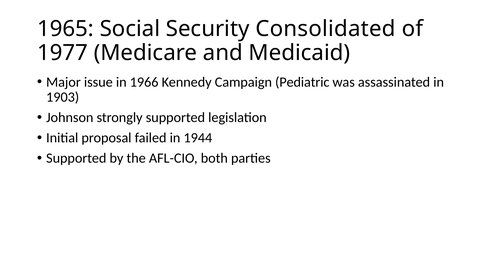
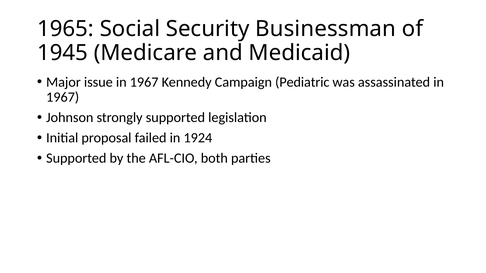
Consolidated: Consolidated -> Businessman
1977: 1977 -> 1945
issue in 1966: 1966 -> 1967
1903 at (63, 97): 1903 -> 1967
1944: 1944 -> 1924
